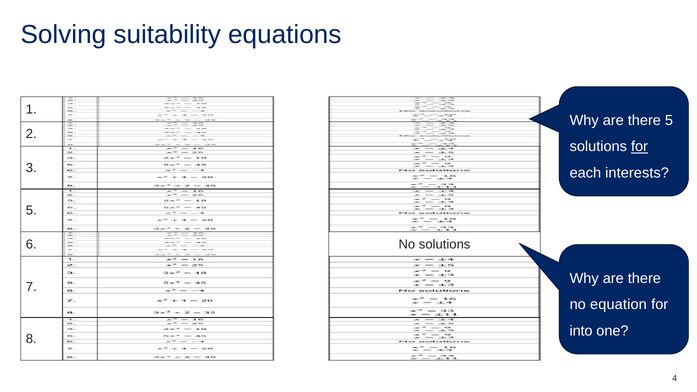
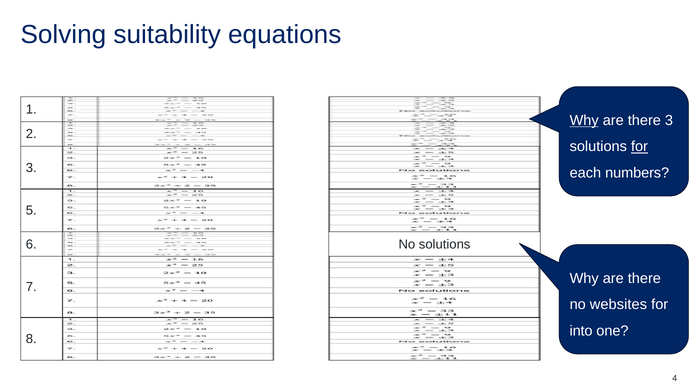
Why at (584, 121) underline: none -> present
there 5: 5 -> 3
interests: interests -> numbers
equation: equation -> websites
